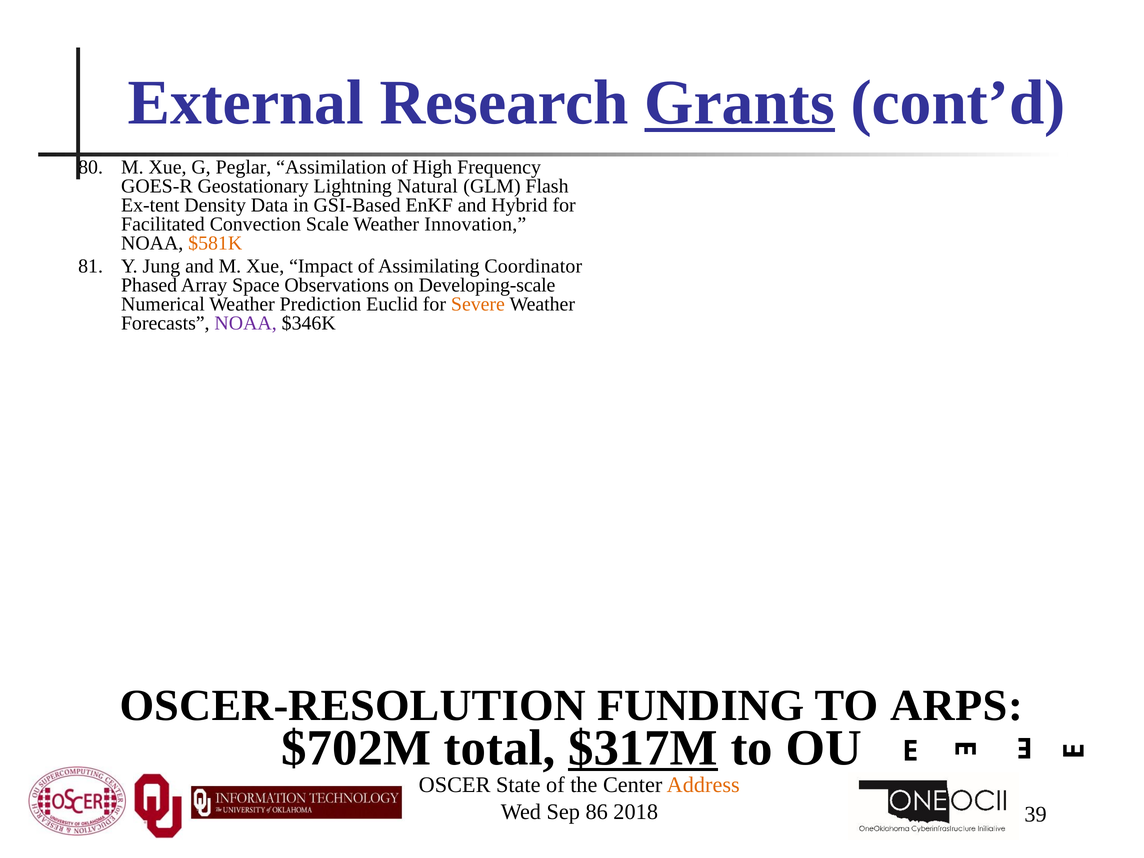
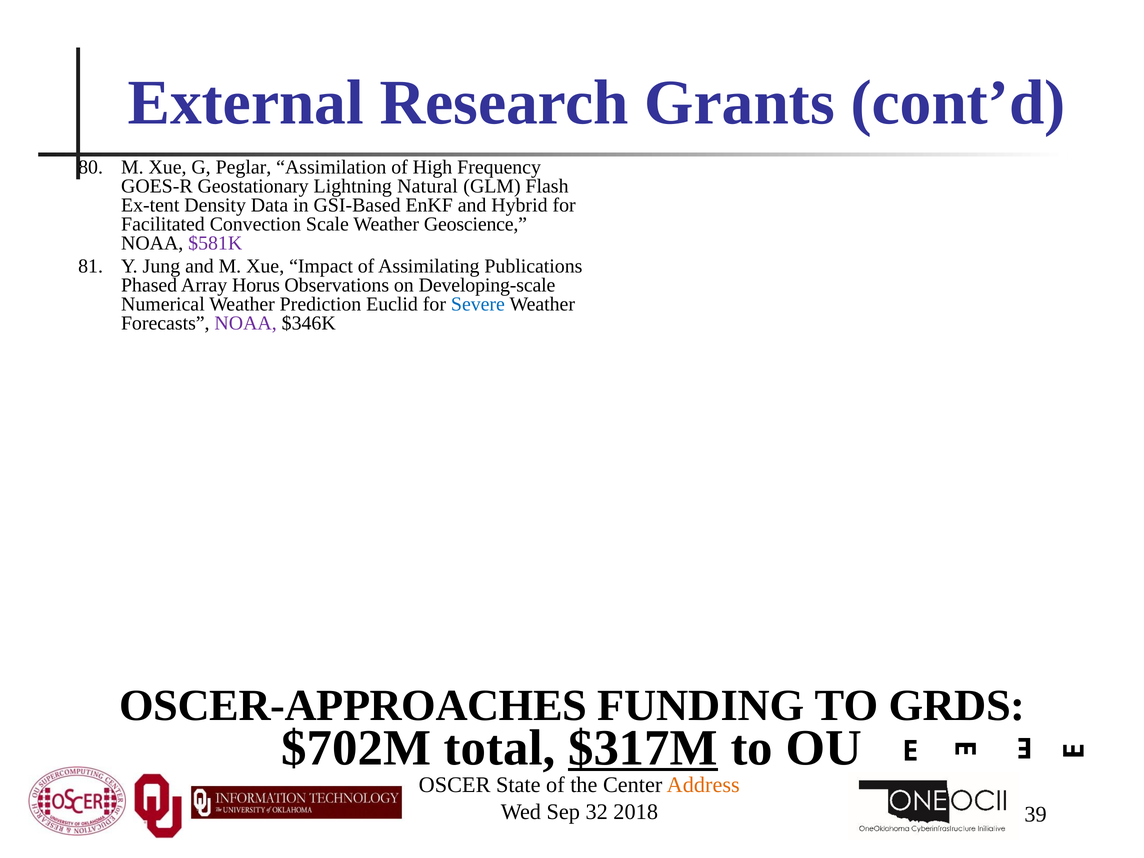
Grants underline: present -> none
Innovation: Innovation -> Geoscience
$581K colour: orange -> purple
Coordinator: Coordinator -> Publications
Space: Space -> Horus
Severe colour: orange -> blue
OSCER-RESOLUTION: OSCER-RESOLUTION -> OSCER-APPROACHES
ARPS: ARPS -> GRDS
86: 86 -> 32
